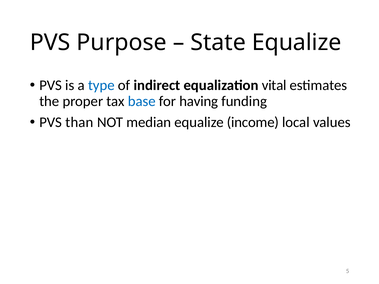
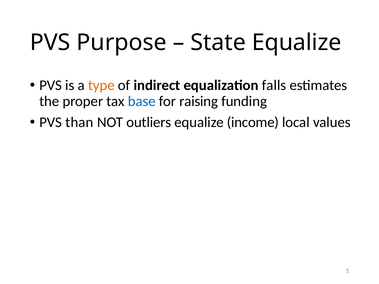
type colour: blue -> orange
vital: vital -> falls
having: having -> raising
median: median -> outliers
